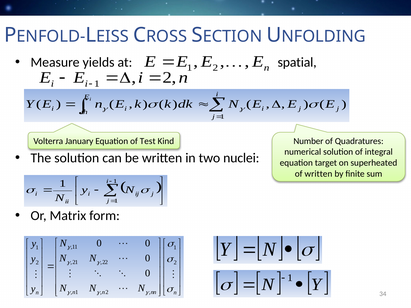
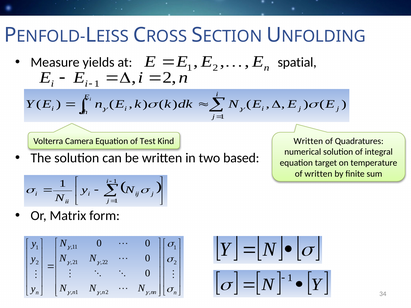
Number at (308, 141): Number -> Written
January: January -> Camera
nuclei: nuclei -> based
superheated: superheated -> temperature
